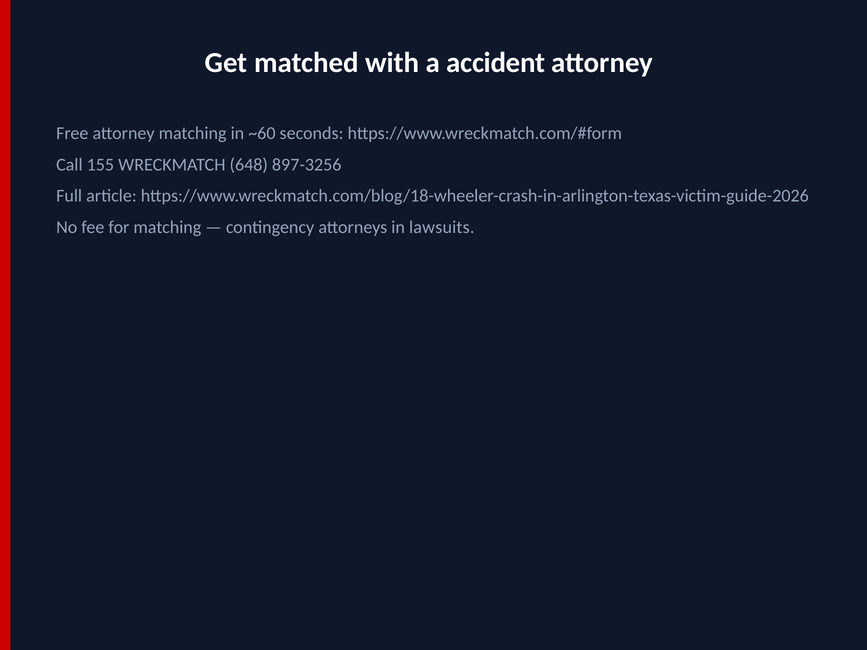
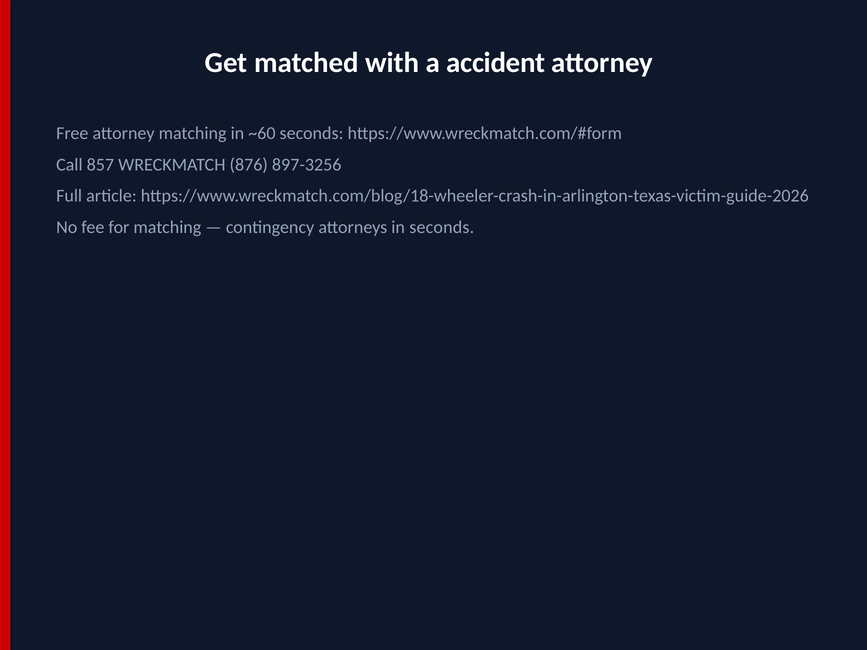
155: 155 -> 857
648: 648 -> 876
in lawsuits: lawsuits -> seconds
